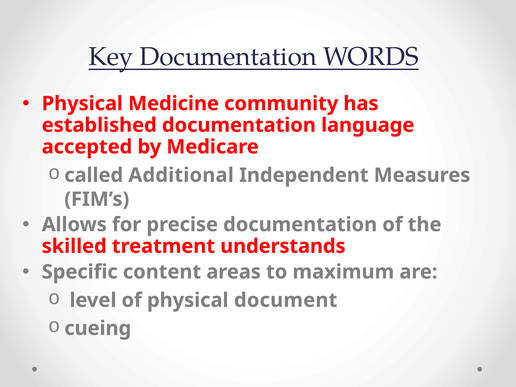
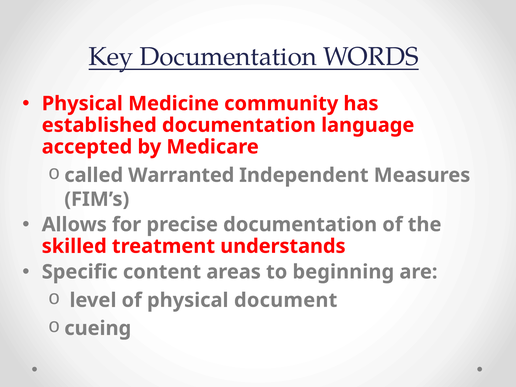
Additional: Additional -> Warranted
maximum: maximum -> beginning
